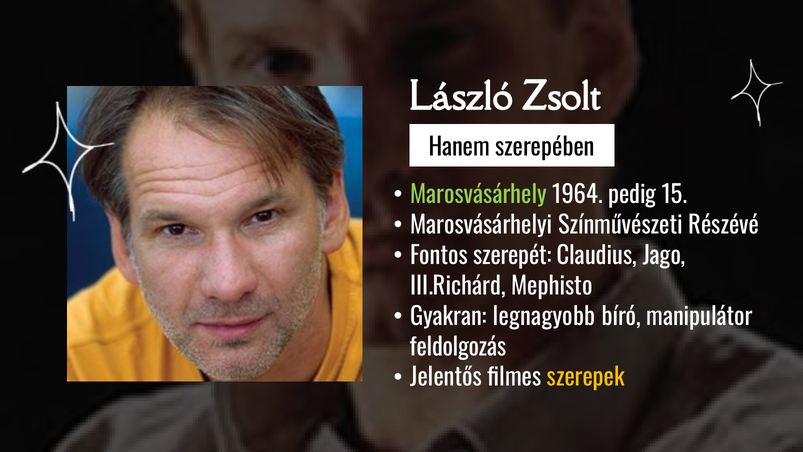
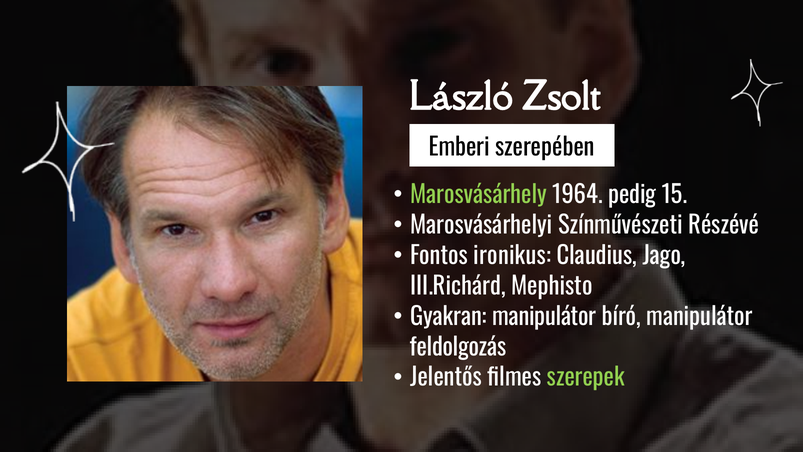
Hanem: Hanem -> Emberi
szerepét: szerepét -> ironikus
Gyakran legnagyobb: legnagyobb -> manipulátor
szerepek colour: yellow -> light green
